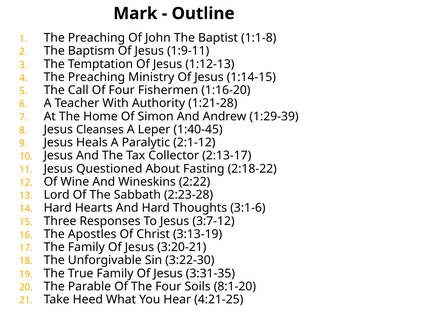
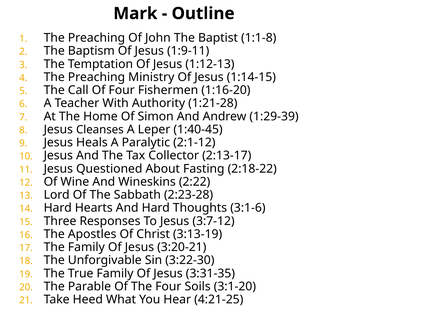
8:1-20: 8:1-20 -> 3:1-20
